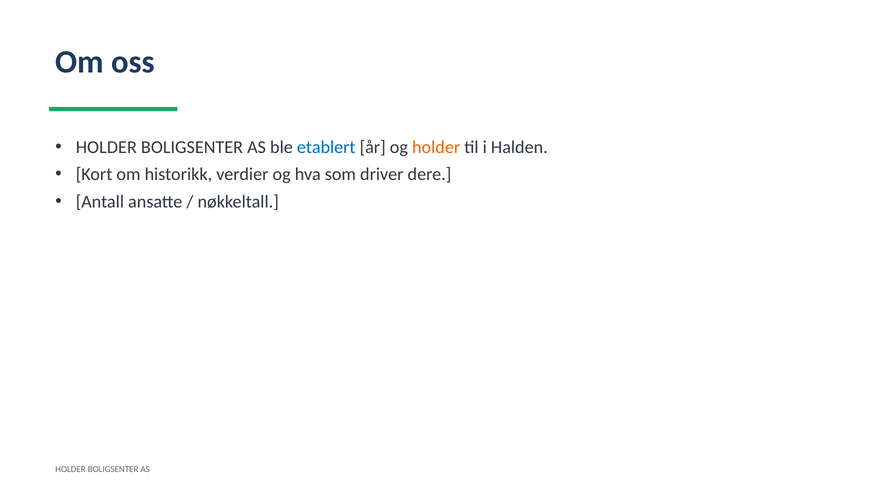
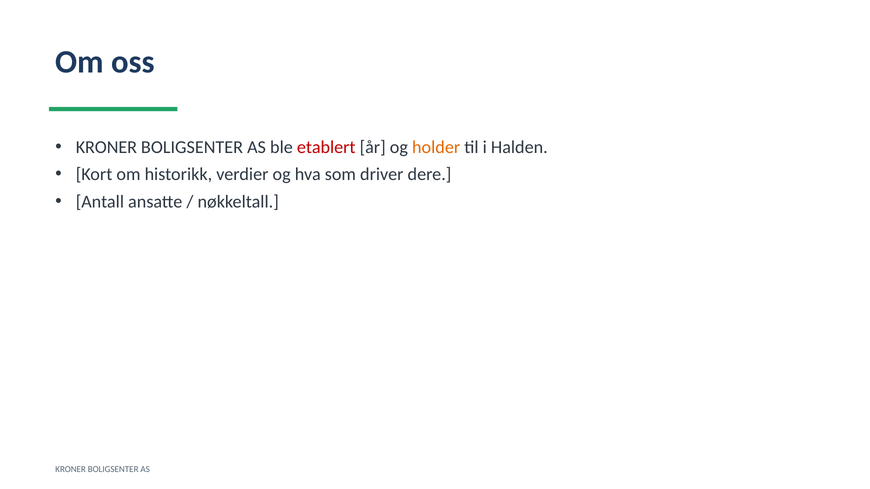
HOLDER at (106, 147): HOLDER -> KRONER
etablert colour: blue -> red
HOLDER at (71, 470): HOLDER -> KRONER
